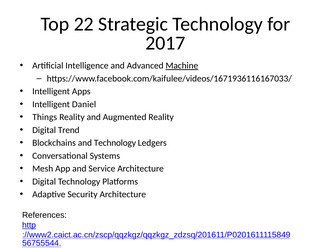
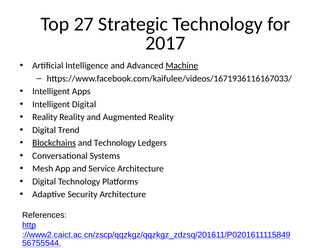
22: 22 -> 27
Intelligent Daniel: Daniel -> Digital
Things at (45, 117): Things -> Reality
Blockchains underline: none -> present
